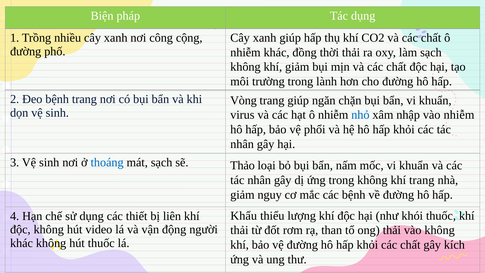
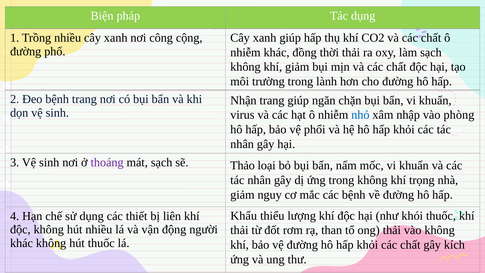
Vòng: Vòng -> Nhận
vào nhiễm: nhiễm -> phòng
thoáng colour: blue -> purple
khí trang: trang -> trọng
hút video: video -> nhiều
